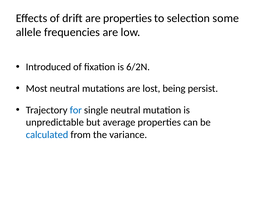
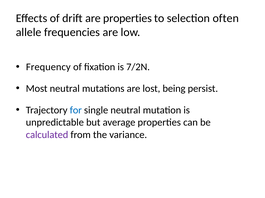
some: some -> often
Introduced: Introduced -> Frequency
6/2N: 6/2N -> 7/2N
calculated colour: blue -> purple
